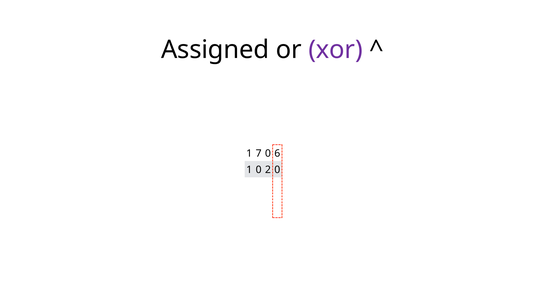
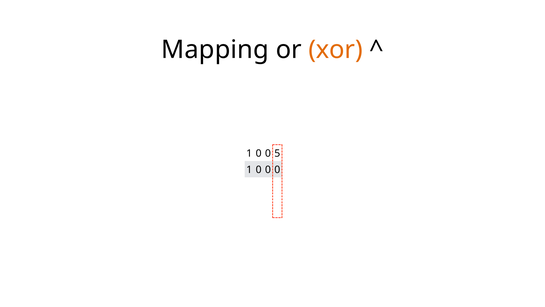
Assigned: Assigned -> Mapping
xor colour: purple -> orange
7 at (259, 153): 7 -> 0
6: 6 -> 5
2 at (268, 169): 2 -> 0
